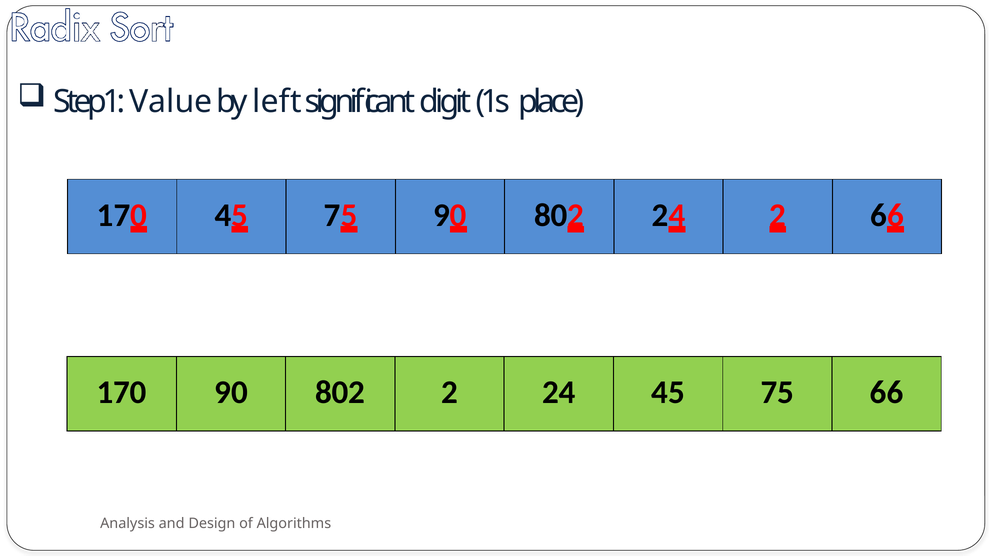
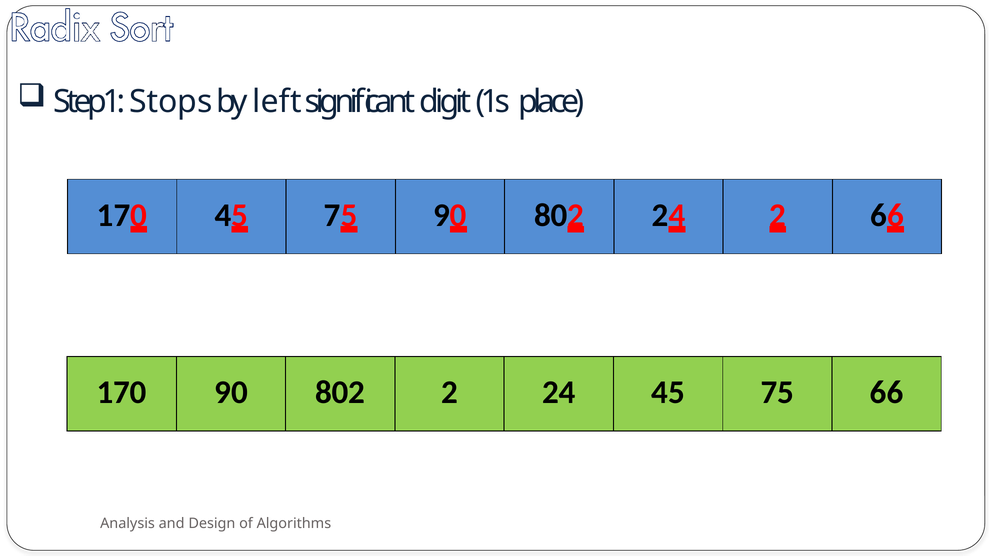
Value: Value -> Stops
